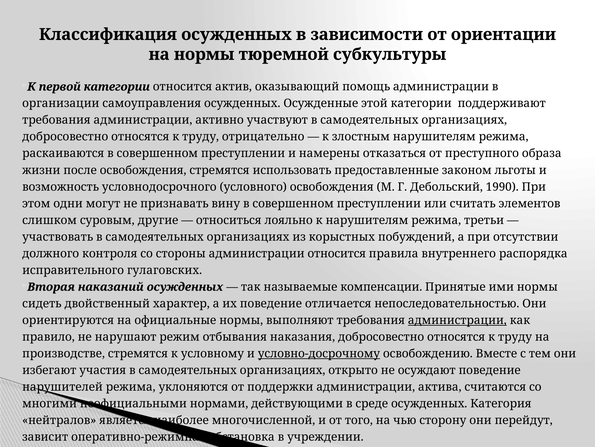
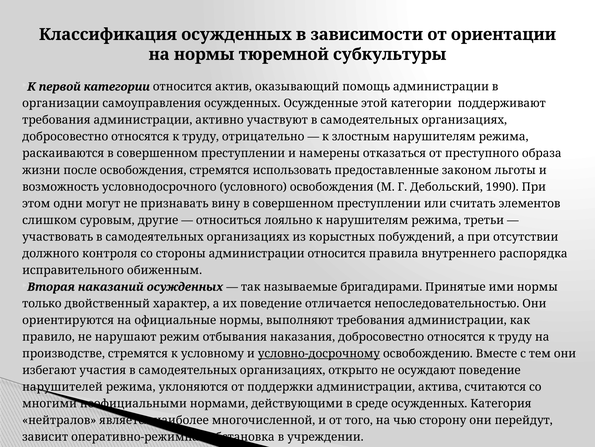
гулаговских: гулаговских -> обиженным
компенсации: компенсации -> бригадирами
сидеть: сидеть -> только
администрации at (457, 320) underline: present -> none
